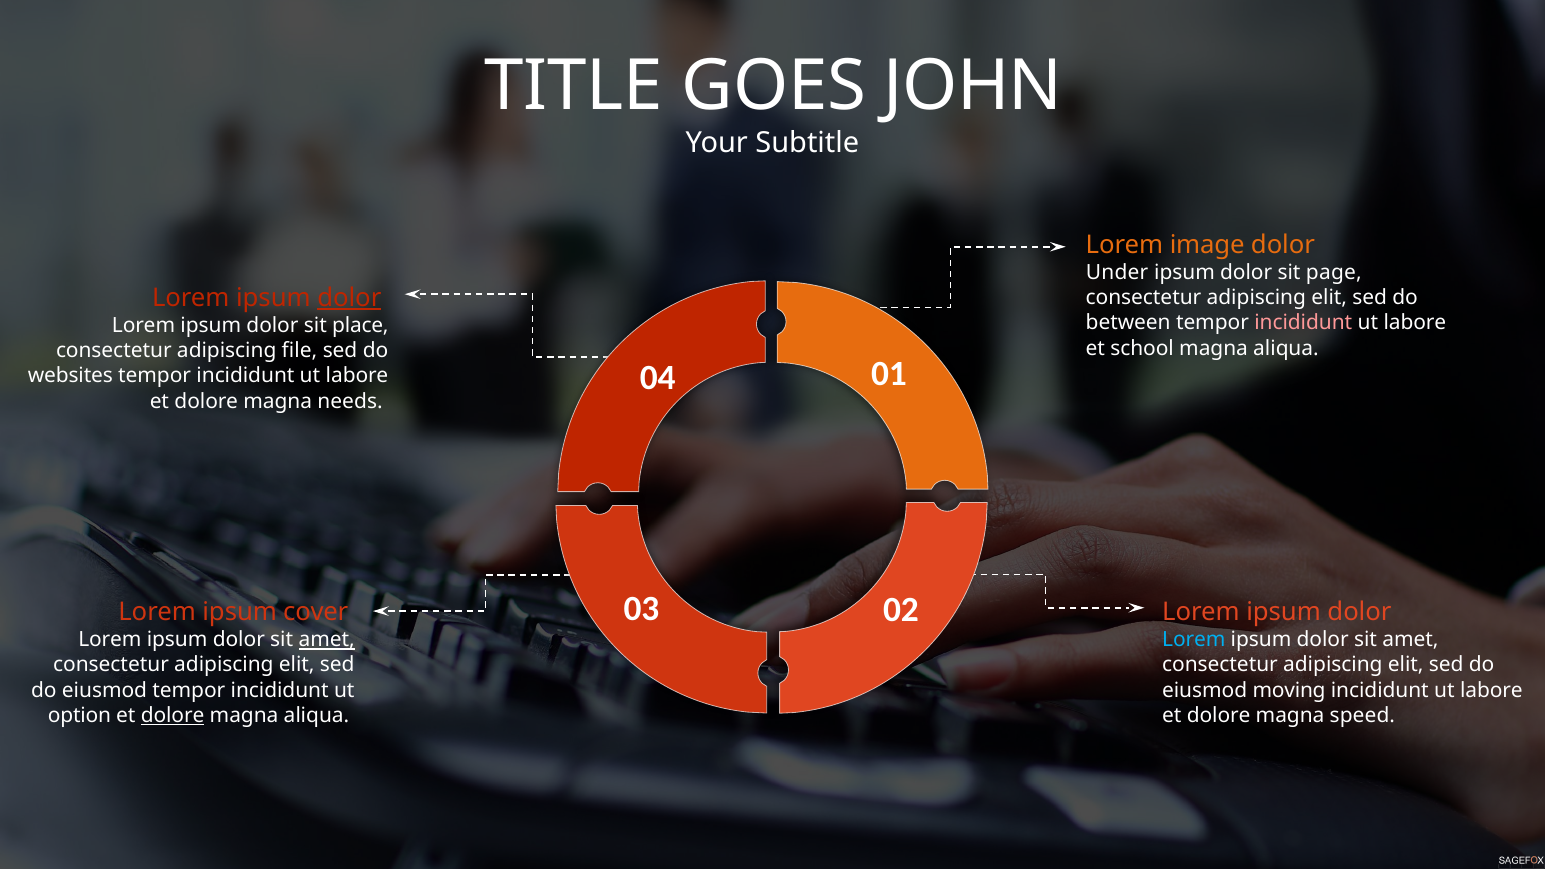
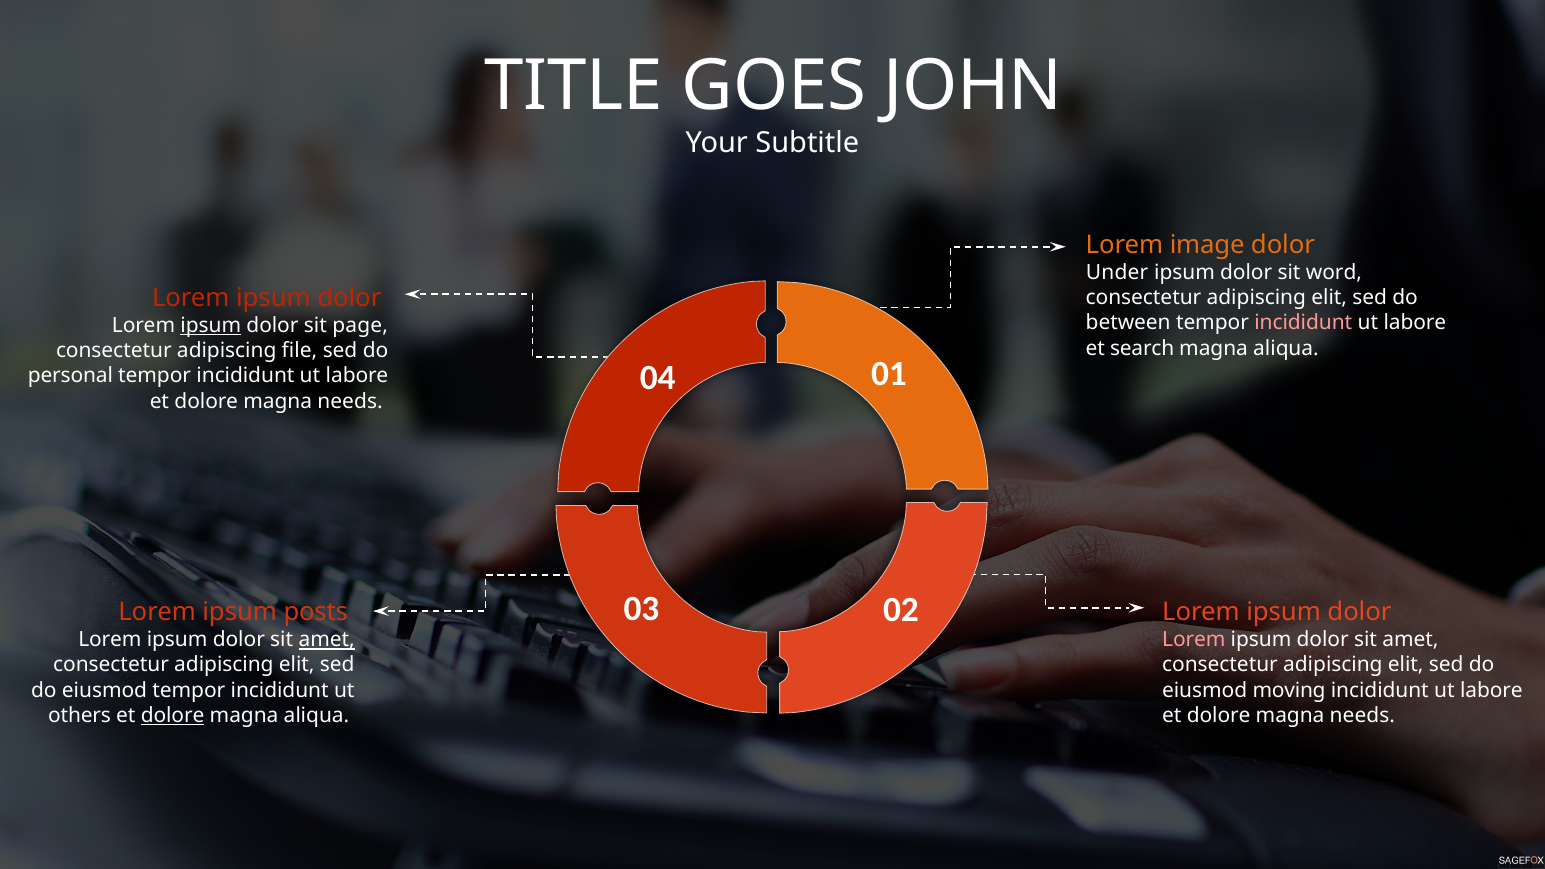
page: page -> word
dolor at (349, 298) underline: present -> none
ipsum at (211, 326) underline: none -> present
place: place -> page
school: school -> search
websites: websites -> personal
cover: cover -> posts
Lorem at (1194, 640) colour: light blue -> pink
option: option -> others
speed at (1362, 715): speed -> needs
